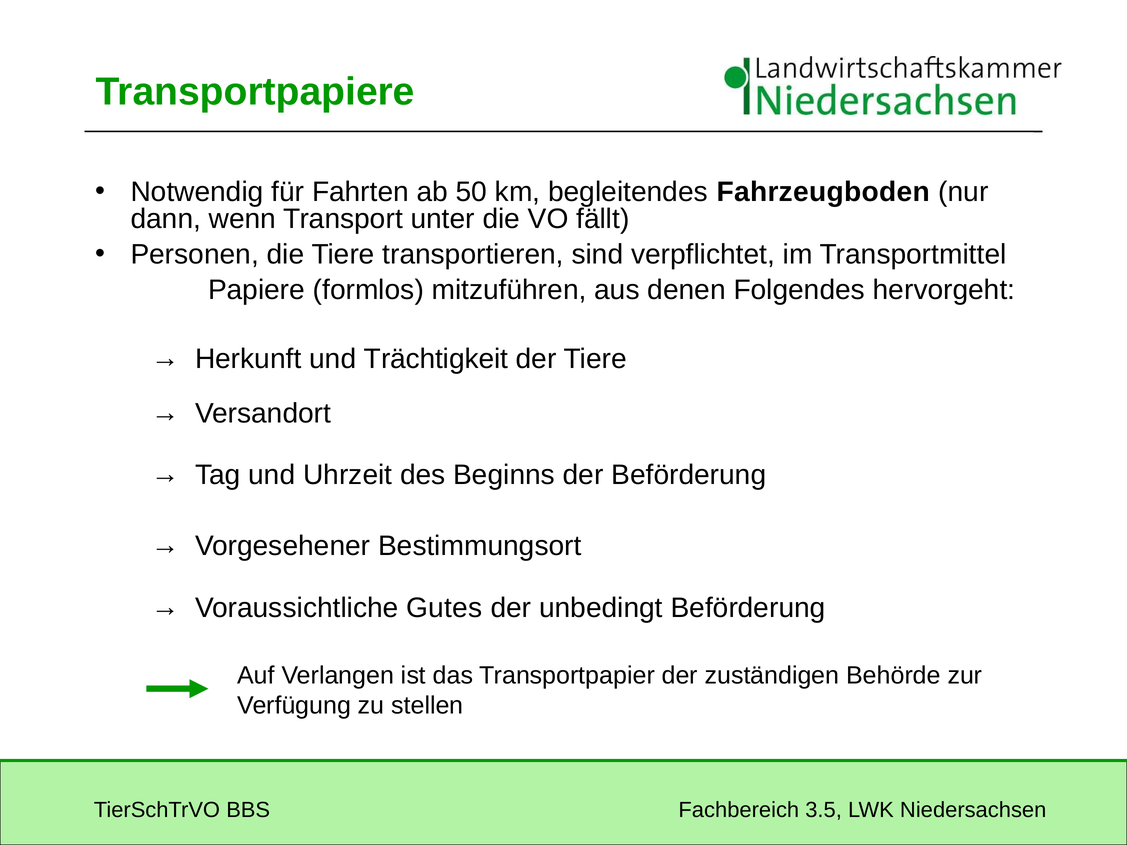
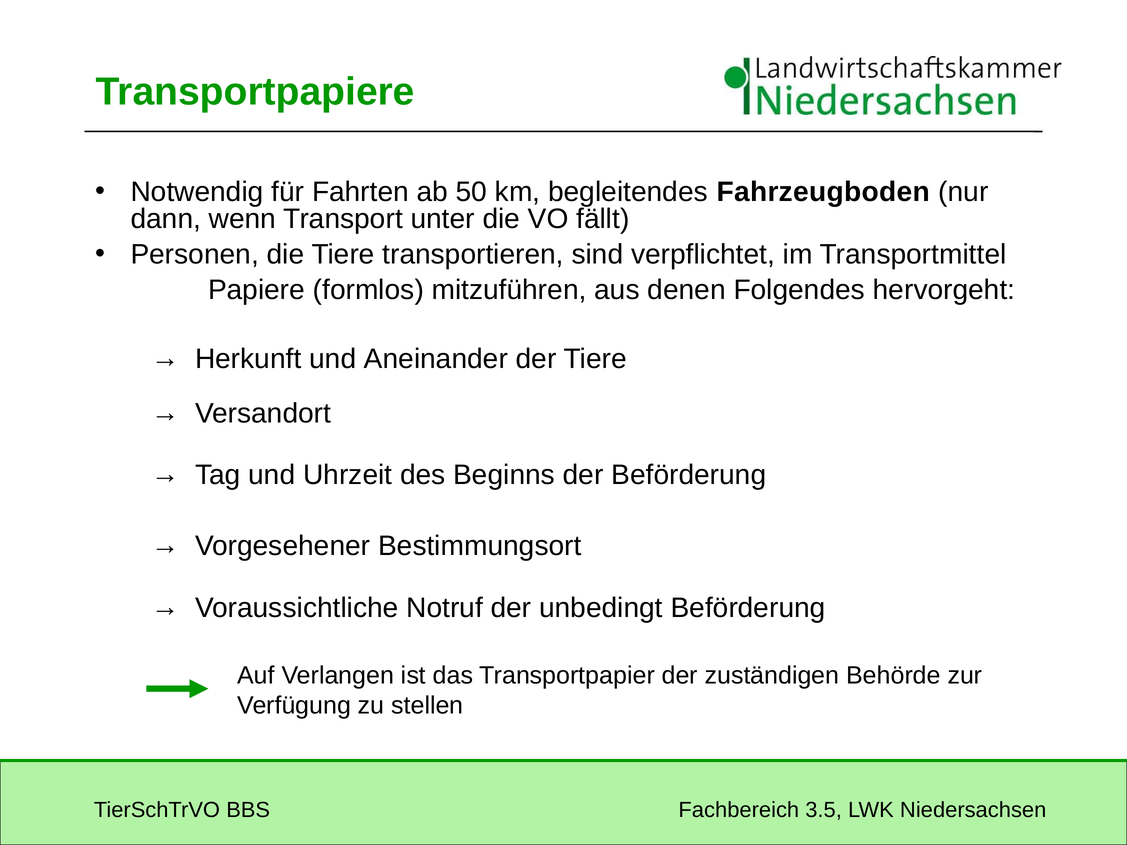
Trächtigkeit: Trächtigkeit -> Aneinander
Gutes: Gutes -> Notruf
